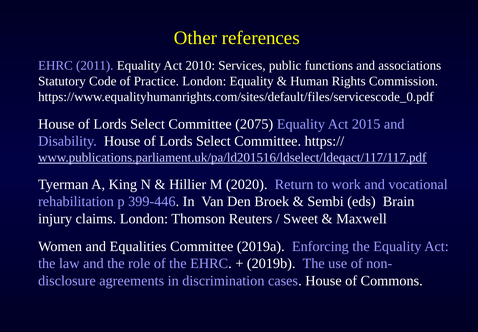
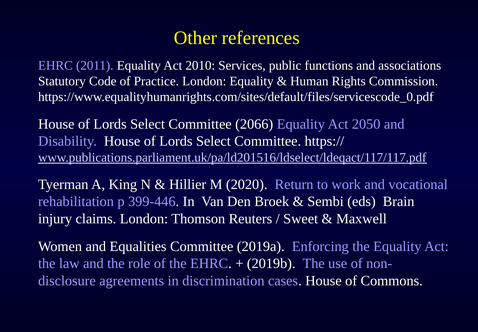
2075: 2075 -> 2066
2015: 2015 -> 2050
